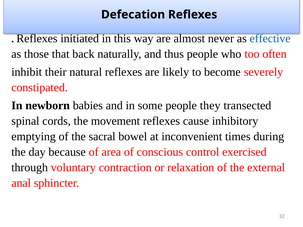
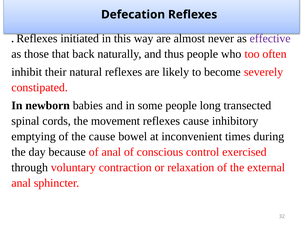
effective colour: blue -> purple
they: they -> long
the sacral: sacral -> cause
of area: area -> anal
